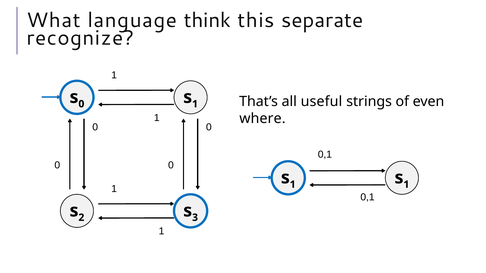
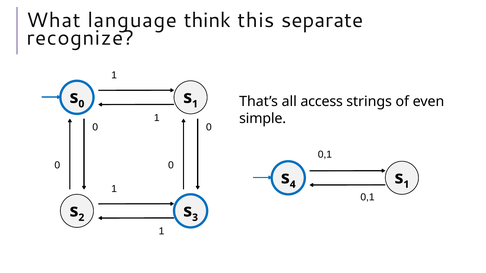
useful: useful -> access
where: where -> simple
1 at (293, 185): 1 -> 4
